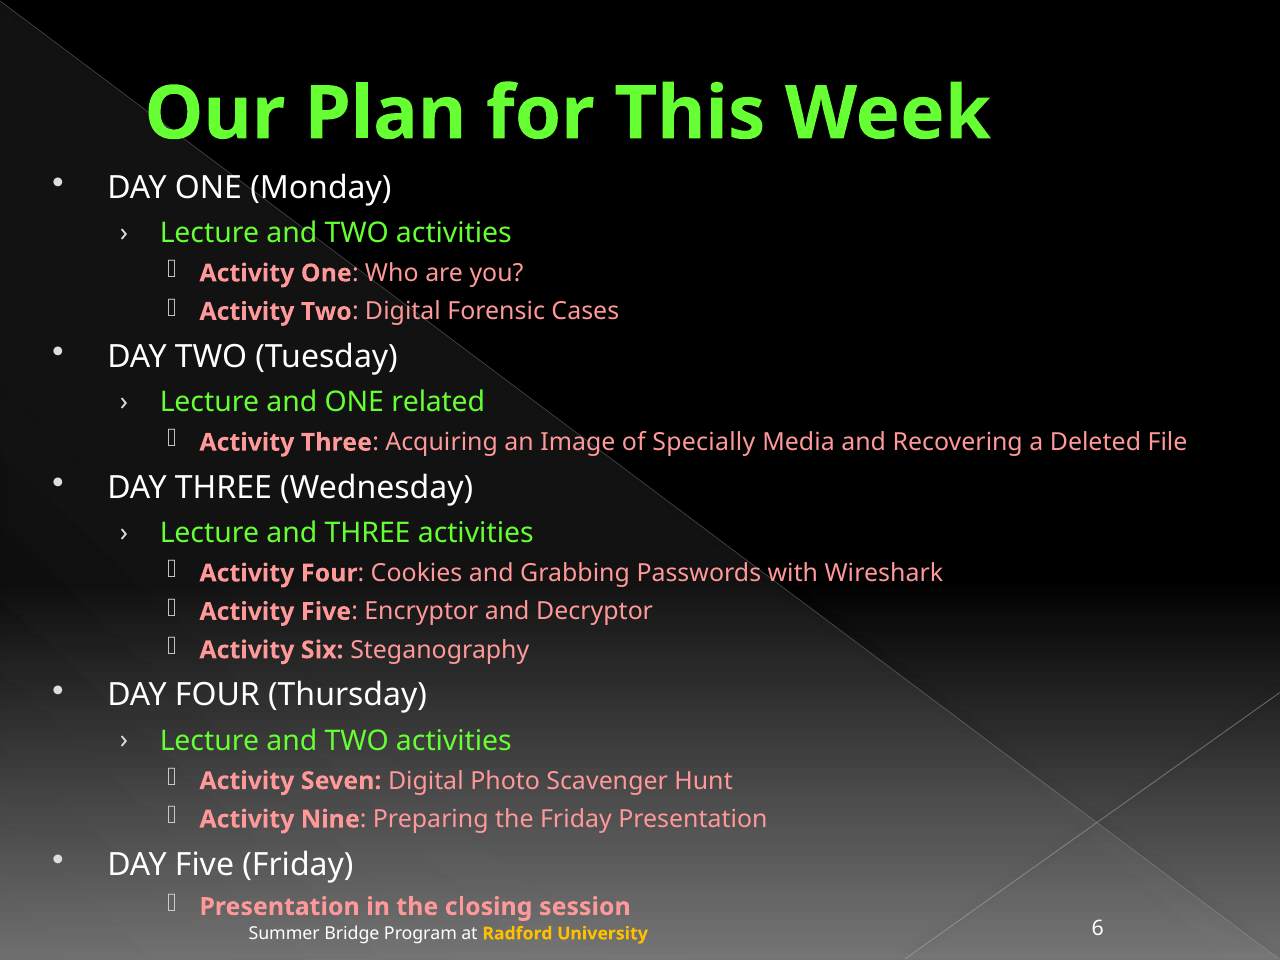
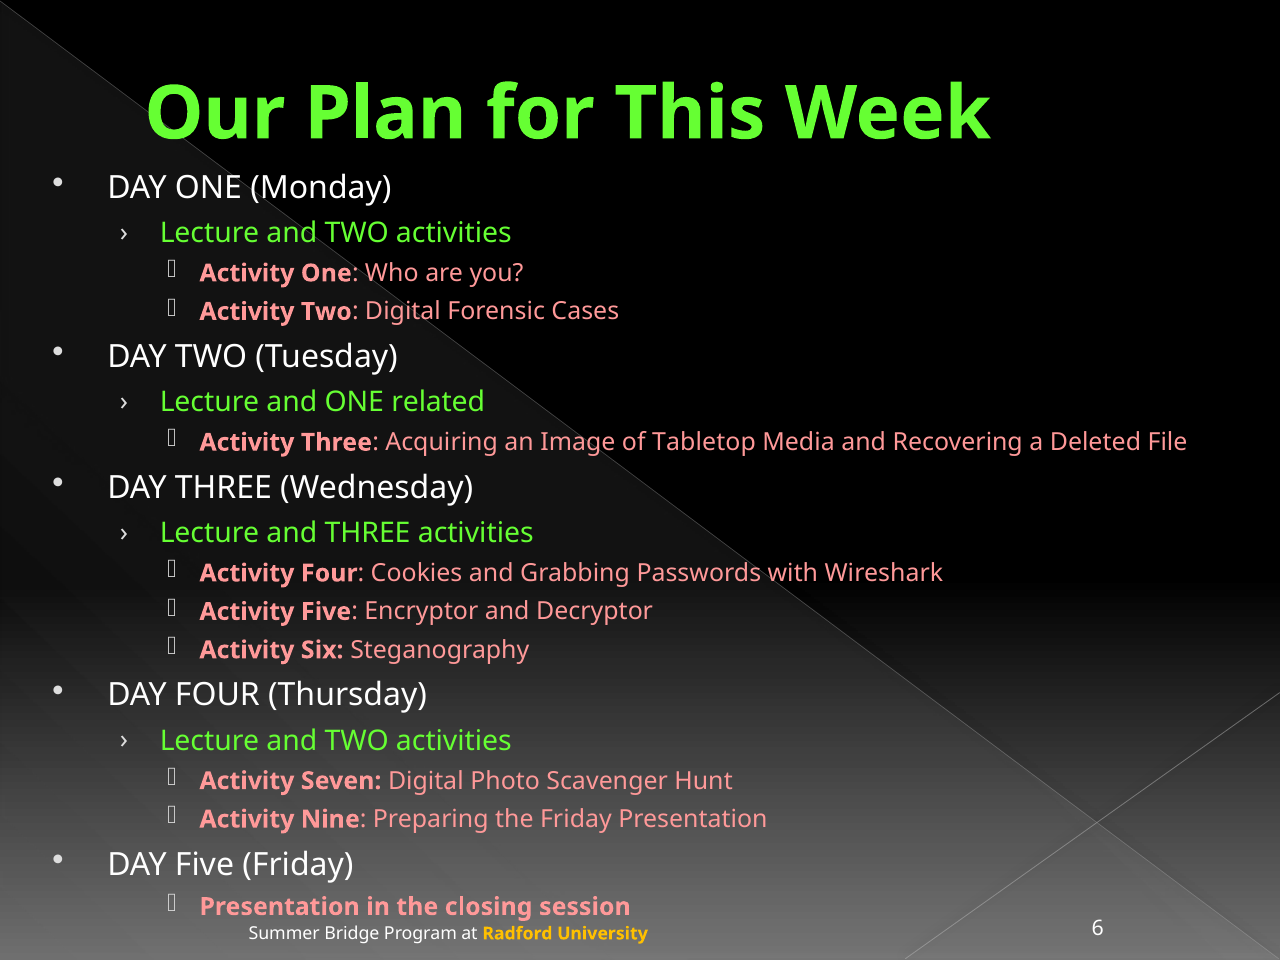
Specially: Specially -> Tabletop
